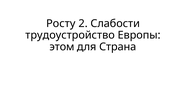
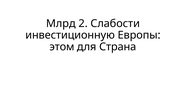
Росту: Росту -> Млрд
трудоустройство: трудоустройство -> инвестиционную
